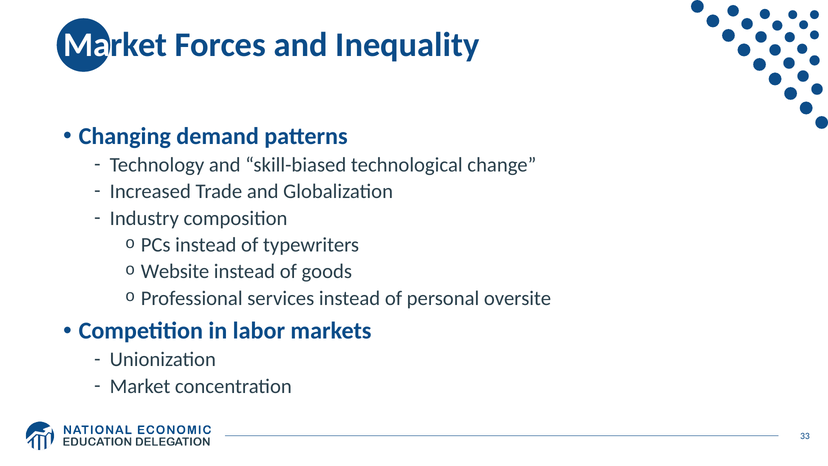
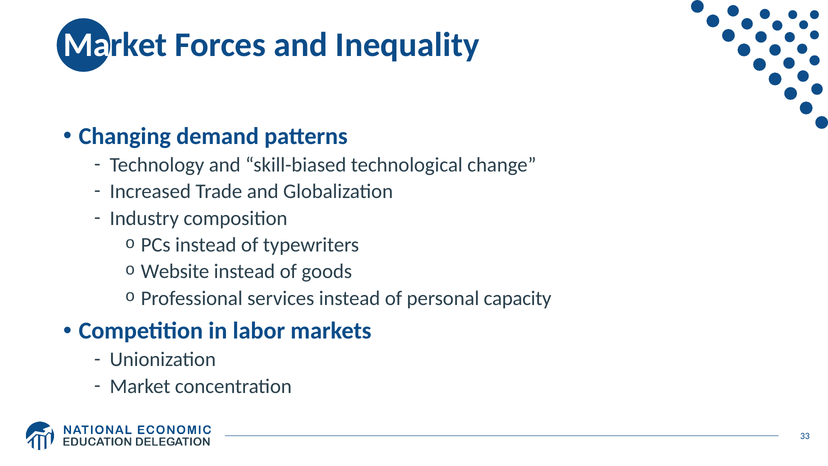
oversite: oversite -> capacity
